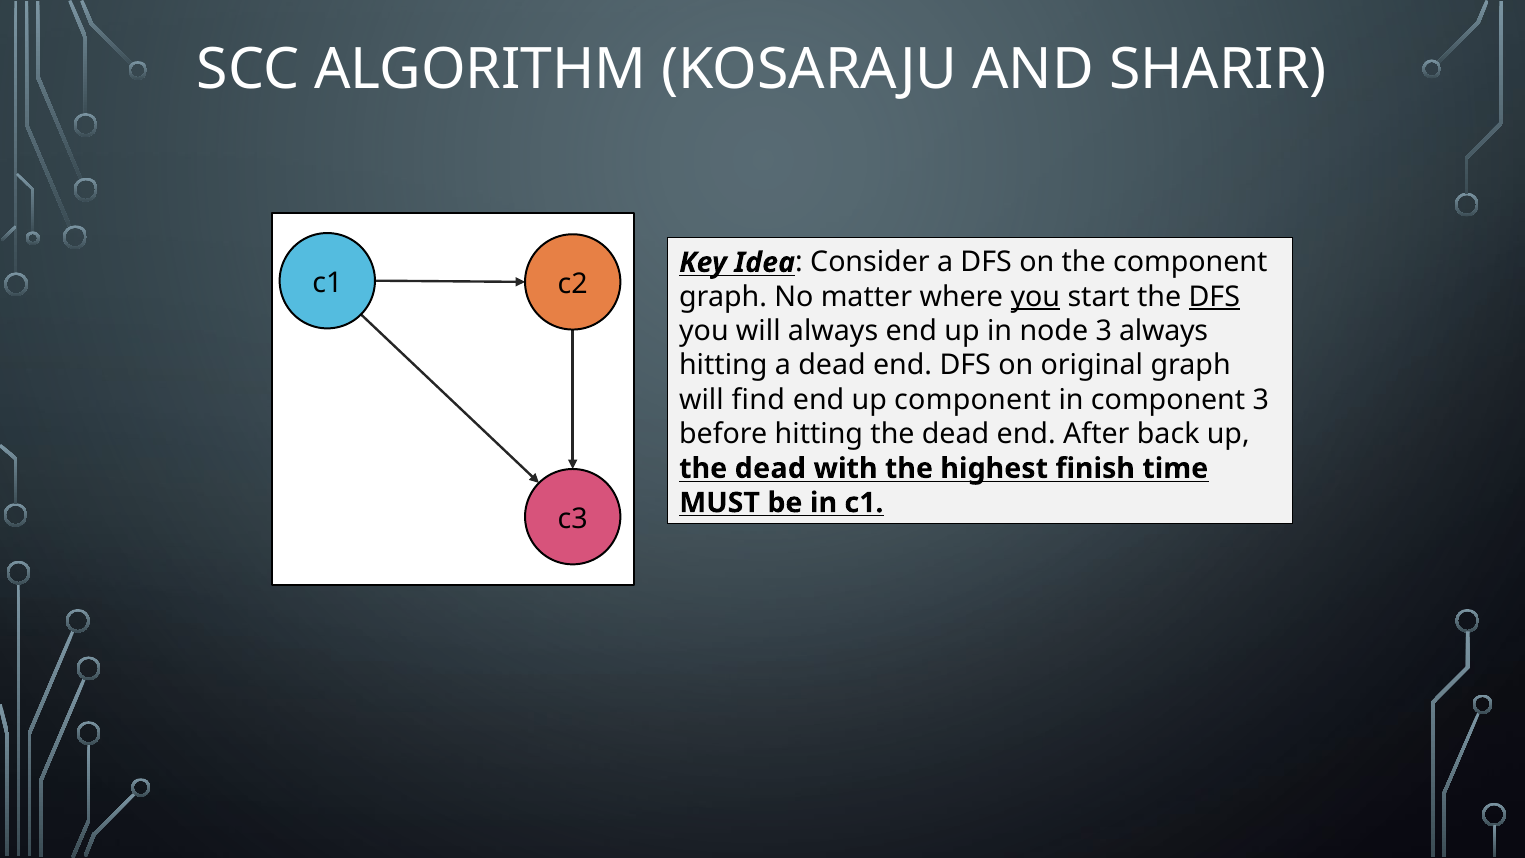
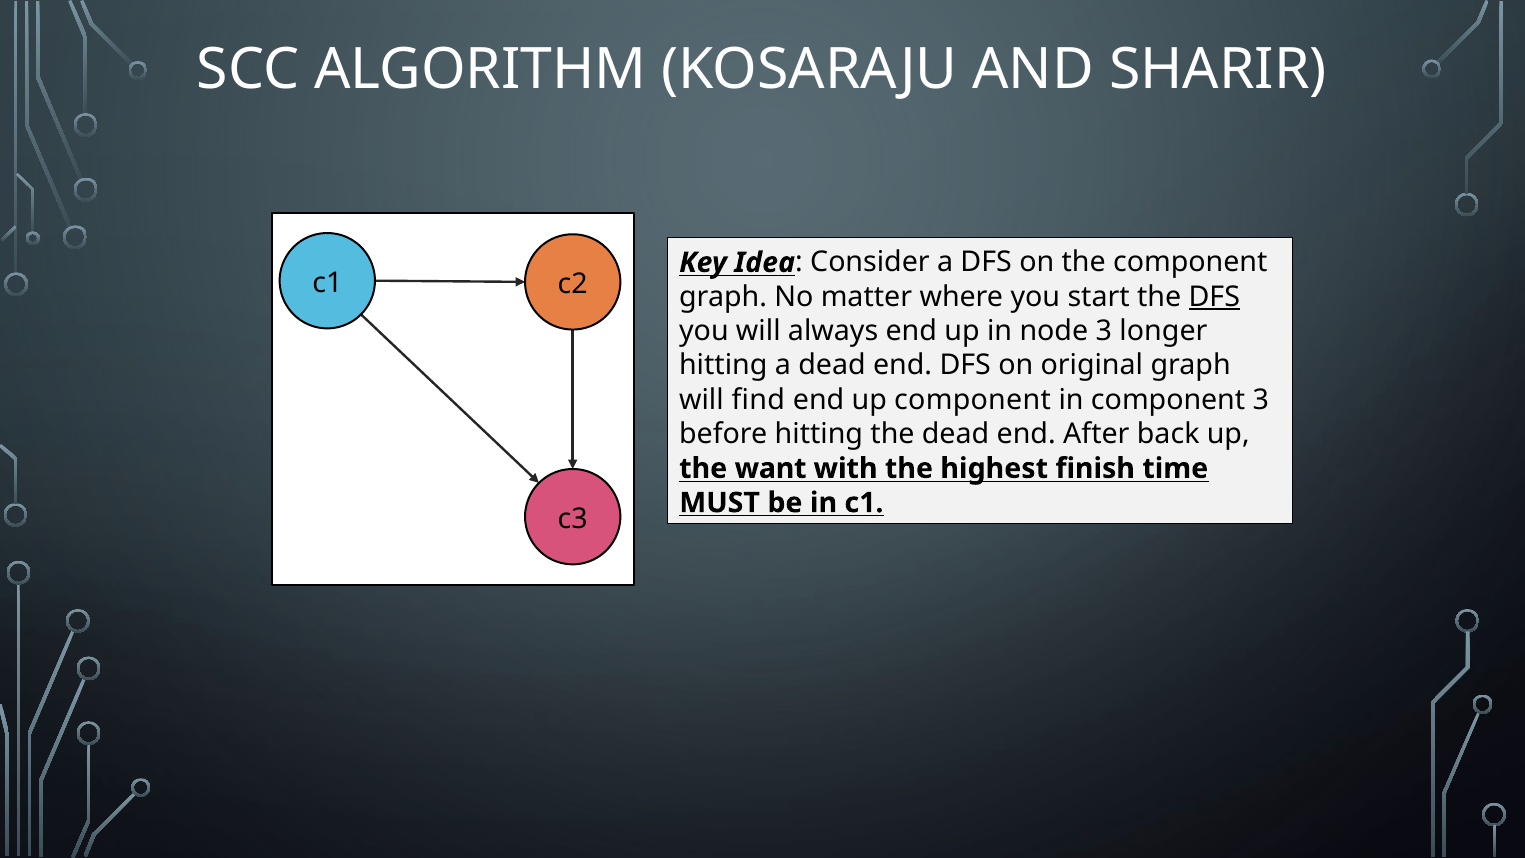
you at (1035, 297) underline: present -> none
3 always: always -> longer
dead at (770, 468): dead -> want
